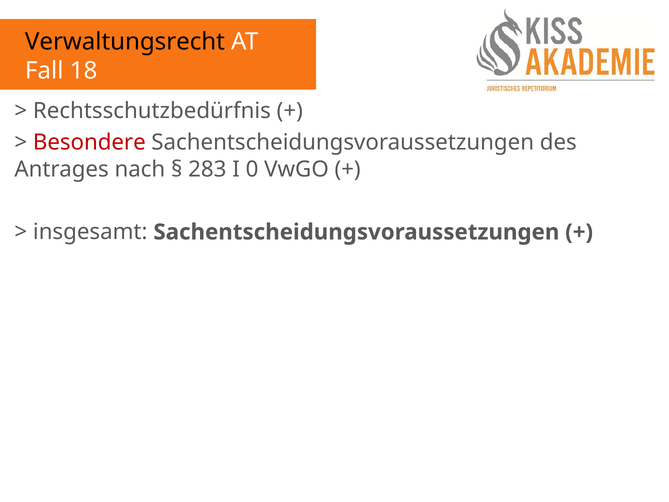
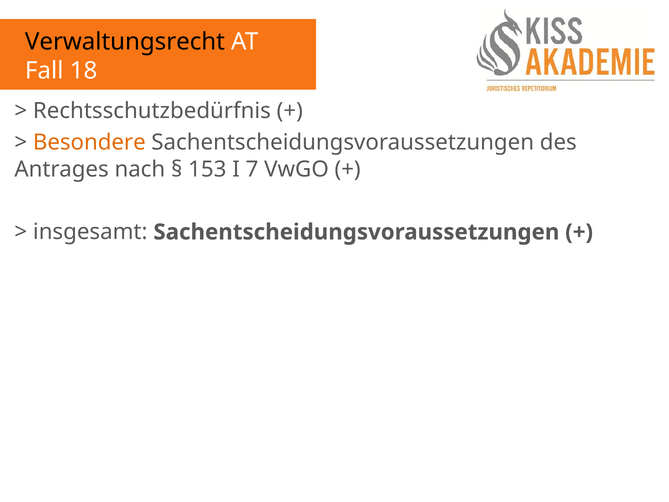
Besondere colour: red -> orange
283: 283 -> 153
0: 0 -> 7
